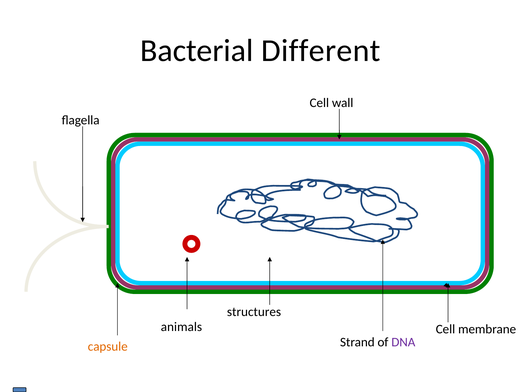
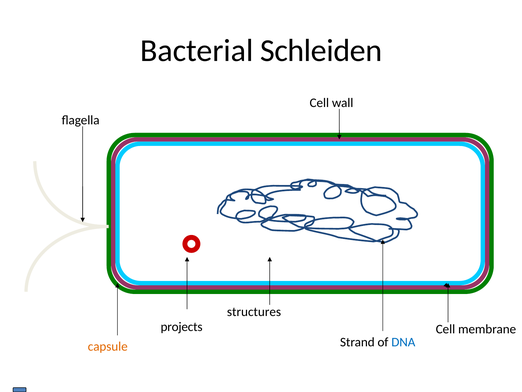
Different: Different -> Schleiden
animals: animals -> projects
DNA colour: purple -> blue
